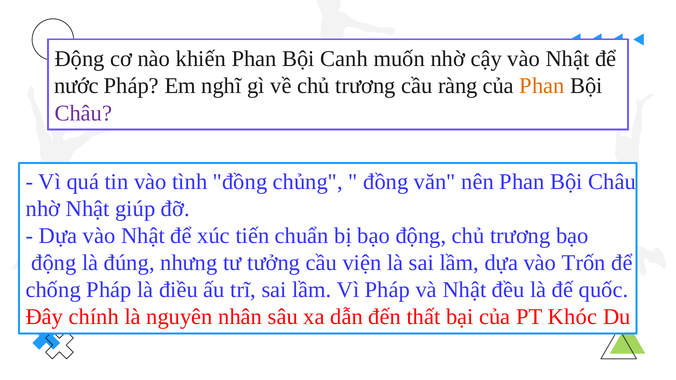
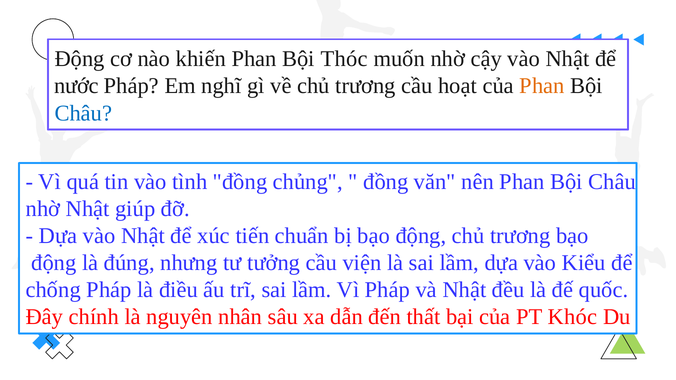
Canh: Canh -> Thóc
ràng: ràng -> hoạt
Châu at (83, 113) colour: purple -> blue
Trốn: Trốn -> Kiểu
